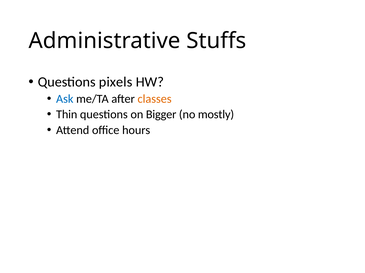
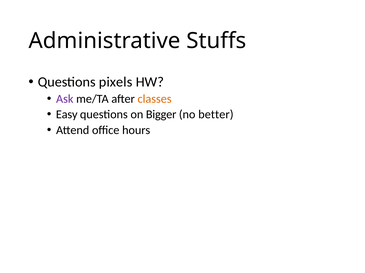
Ask colour: blue -> purple
Thin: Thin -> Easy
mostly: mostly -> better
